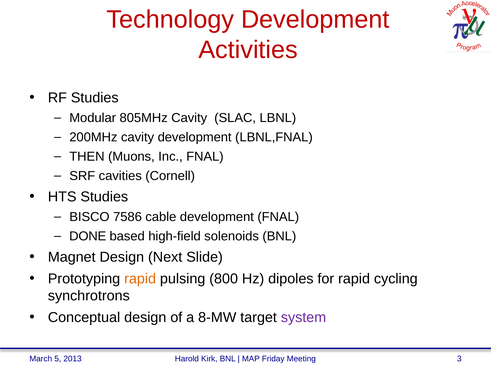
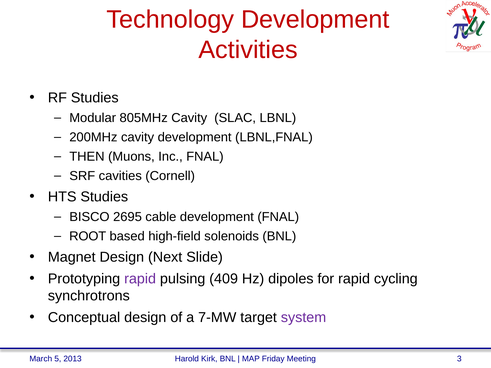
7586: 7586 -> 2695
DONE: DONE -> ROOT
rapid at (140, 279) colour: orange -> purple
800: 800 -> 409
8-MW: 8-MW -> 7-MW
